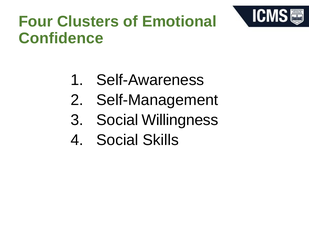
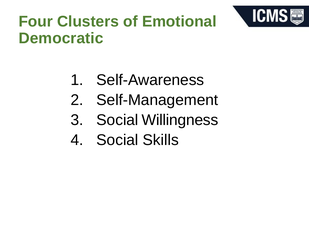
Confidence: Confidence -> Democratic
